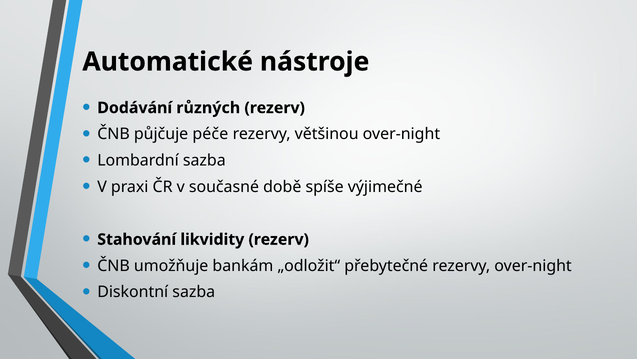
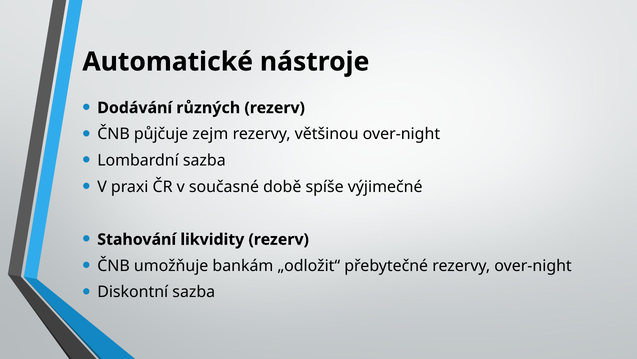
péče: péče -> zejm
